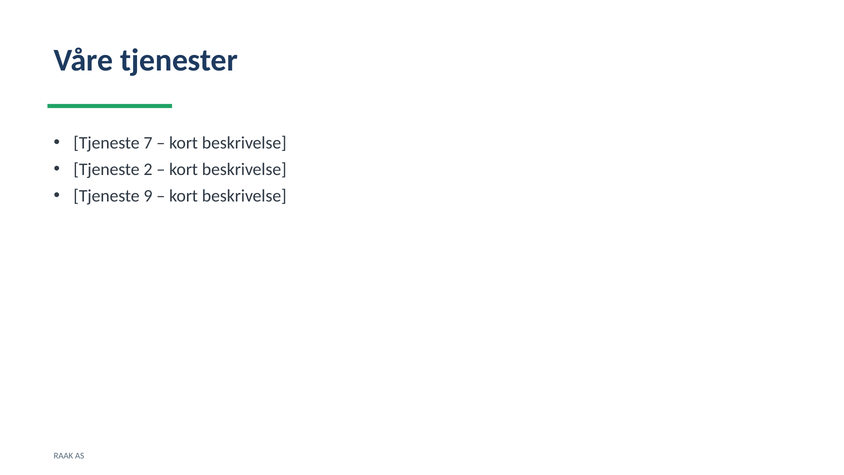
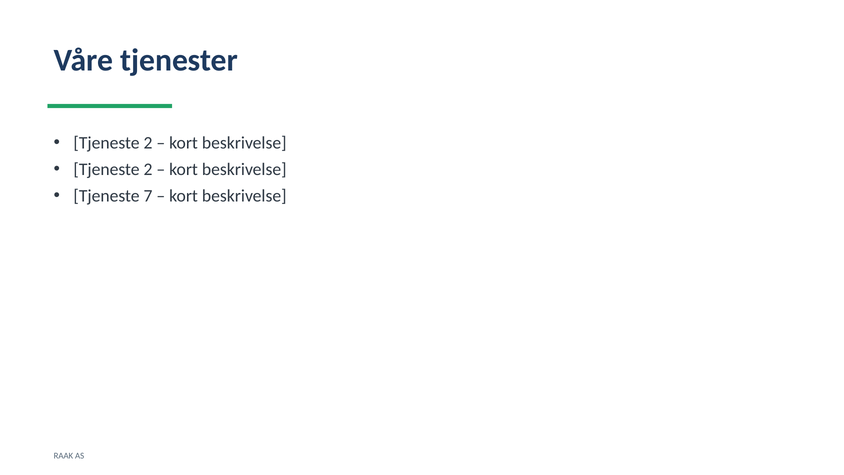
7 at (148, 143): 7 -> 2
9: 9 -> 7
